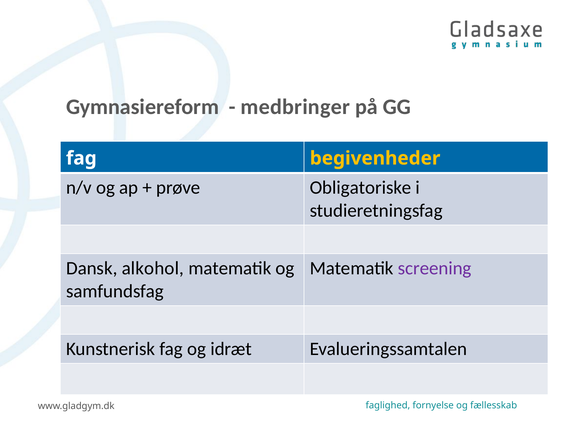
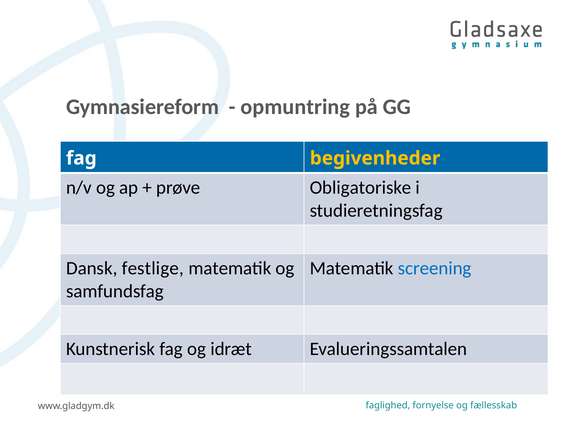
medbringer: medbringer -> opmuntring
alkohol: alkohol -> festlige
screening colour: purple -> blue
